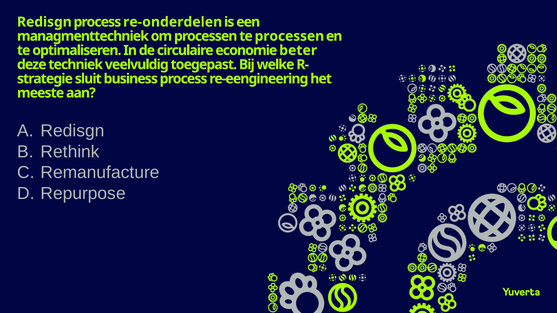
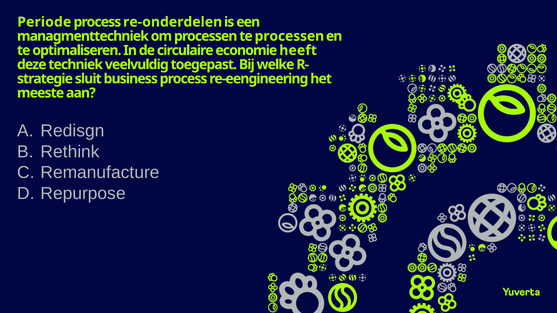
Redisgn at (44, 22): Redisgn -> Periode
beter: beter -> heeft
